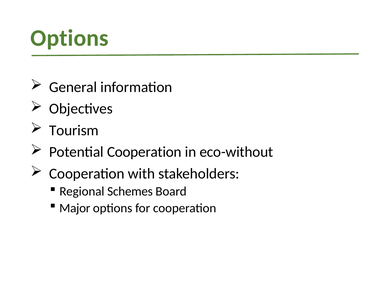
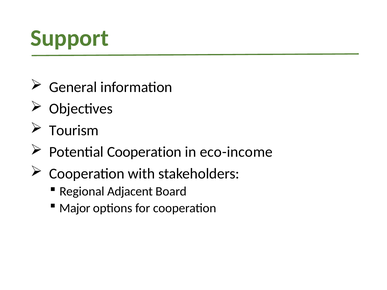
Options at (70, 38): Options -> Support
eco-without: eco-without -> eco-income
Schemes: Schemes -> Adjacent
